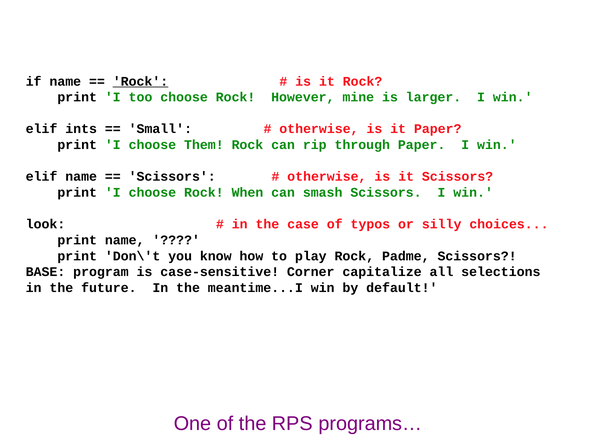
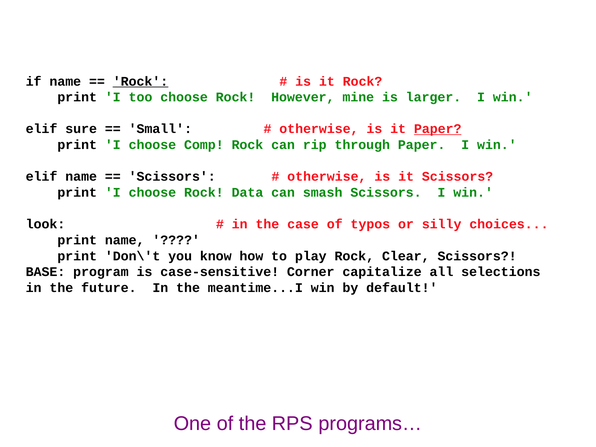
ints: ints -> sure
Paper at (438, 129) underline: none -> present
Them: Them -> Comp
When: When -> Data
Padme: Padme -> Clear
